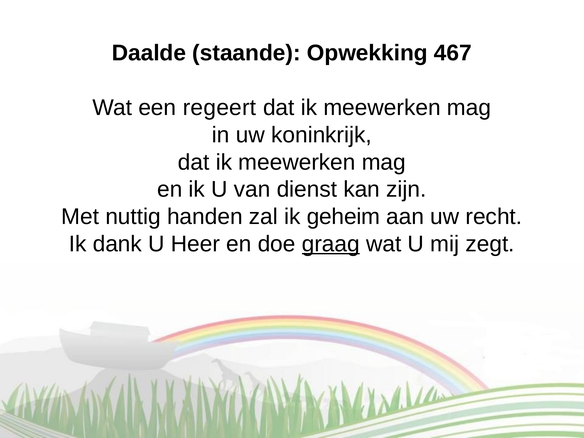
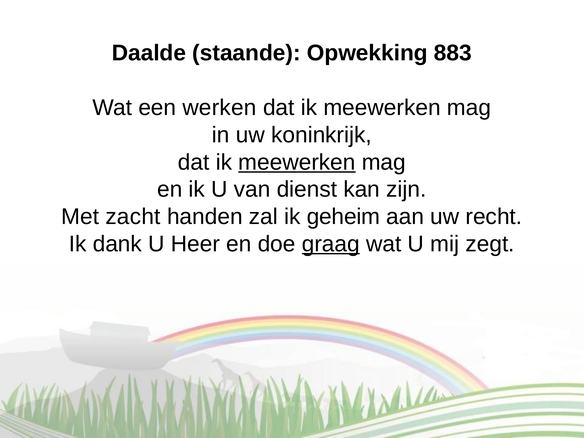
467: 467 -> 883
regeert: regeert -> werken
meewerken at (297, 162) underline: none -> present
nuttig: nuttig -> zacht
